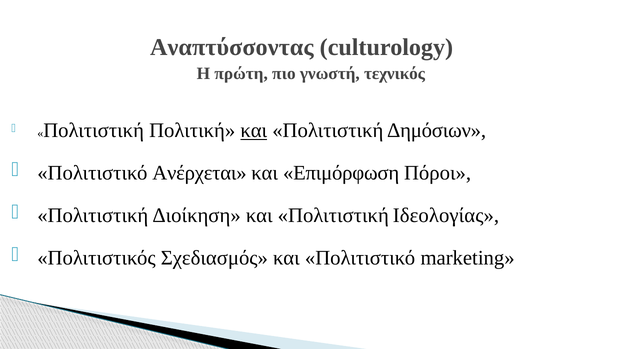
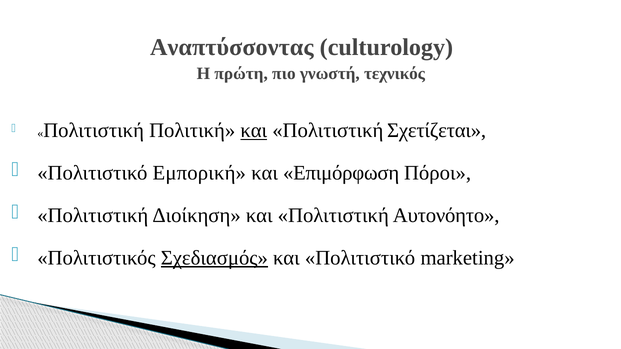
Δημόσιων: Δημόσιων -> Σχετίζεται
Ανέρχεται: Ανέρχεται -> Εμπορική
Ιδεολογίας: Ιδεολογίας -> Αυτονόητο
Σχεδιασμός underline: none -> present
